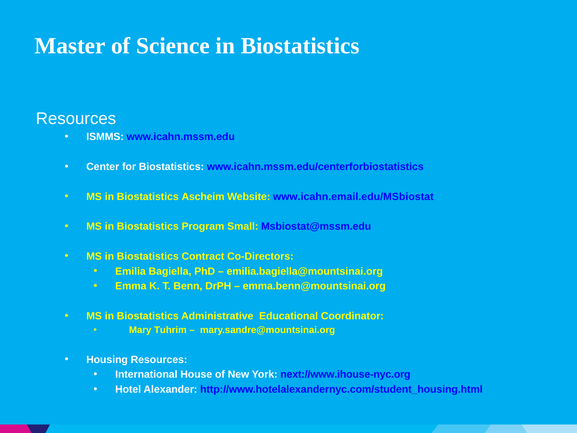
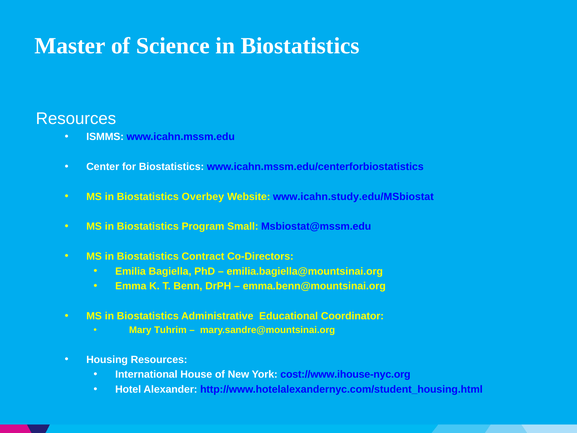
Ascheim: Ascheim -> Overbey
www.icahn.email.edu/MSbiostat: www.icahn.email.edu/MSbiostat -> www.icahn.study.edu/MSbiostat
next://www.ihouse-nyc.org: next://www.ihouse-nyc.org -> cost://www.ihouse-nyc.org
